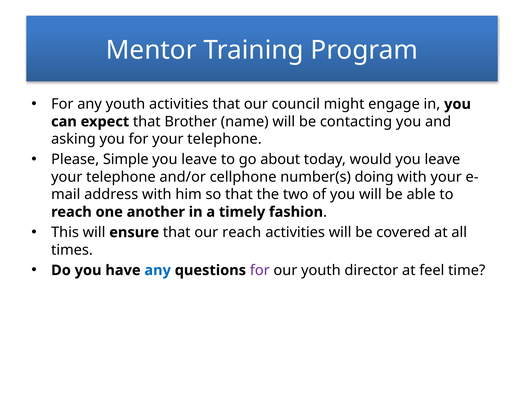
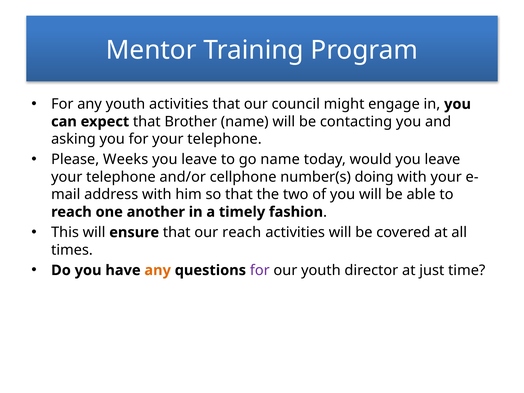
Simple: Simple -> Weeks
go about: about -> name
any at (158, 270) colour: blue -> orange
feel: feel -> just
